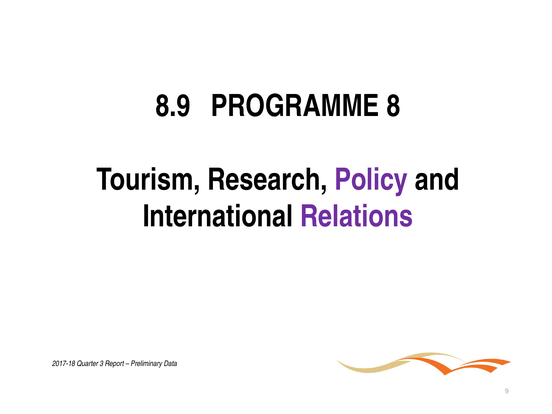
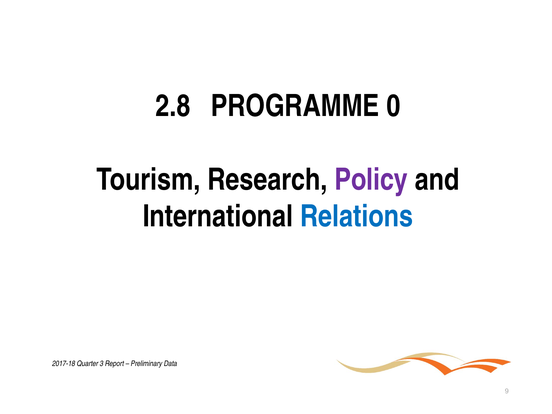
8.9: 8.9 -> 2.8
8: 8 -> 0
Relations colour: purple -> blue
